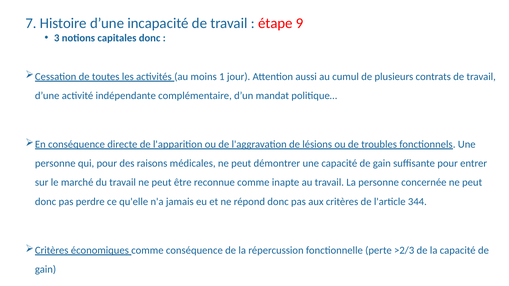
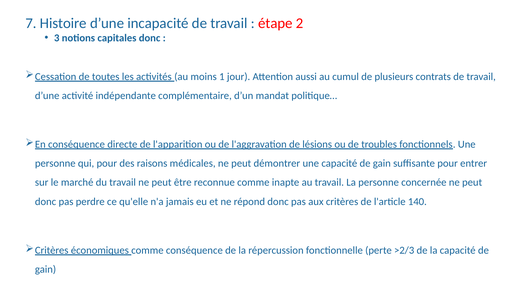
9: 9 -> 2
344: 344 -> 140
